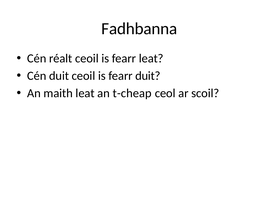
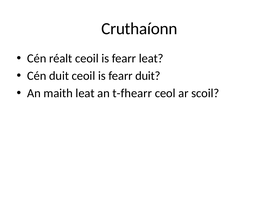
Fadhbanna: Fadhbanna -> Cruthaíonn
t-cheap: t-cheap -> t-fhearr
